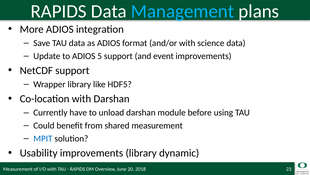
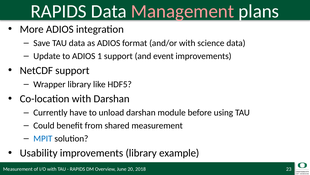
Management colour: light blue -> pink
5: 5 -> 1
dynamic: dynamic -> example
